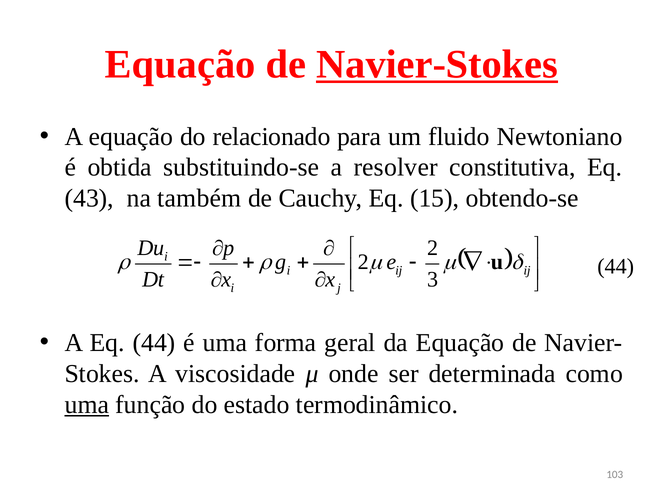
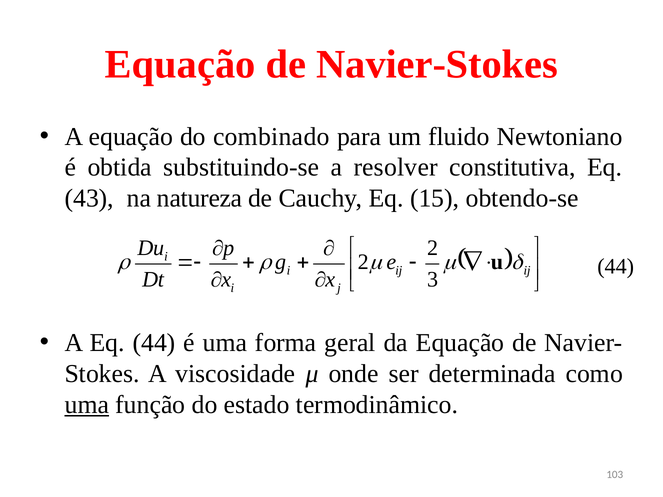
Navier-Stokes underline: present -> none
relacionado: relacionado -> combinado
também: também -> natureza
